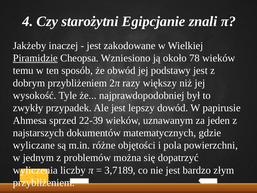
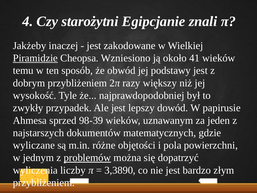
78: 78 -> 41
22-39: 22-39 -> 98-39
problemów underline: none -> present
3,7189: 3,7189 -> 3,3890
